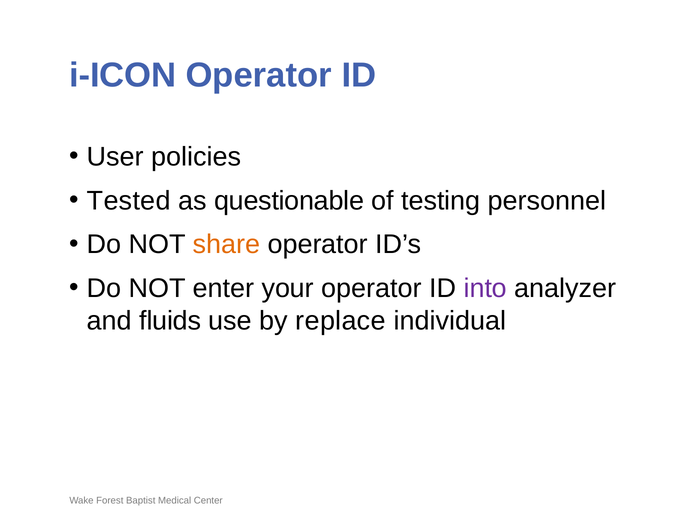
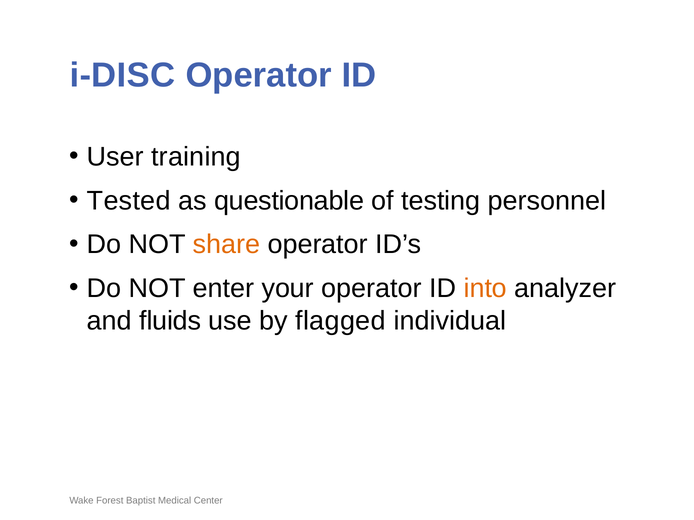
i-ICON: i-ICON -> i-DISC
policies: policies -> training
into colour: purple -> orange
replace: replace -> flagged
